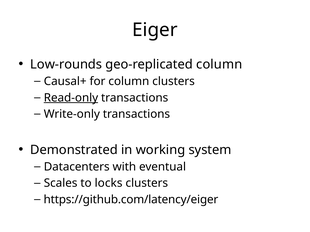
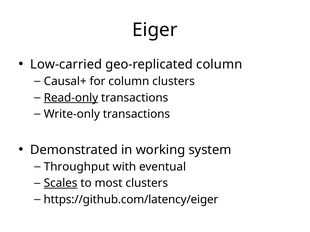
Low-rounds: Low-rounds -> Low-carried
Datacenters: Datacenters -> Throughput
Scales underline: none -> present
locks: locks -> most
